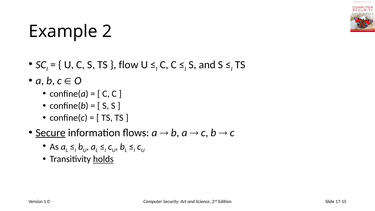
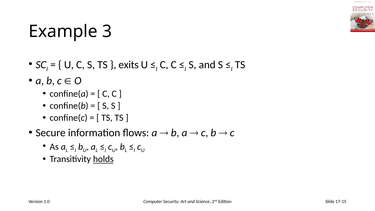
2: 2 -> 3
flow: flow -> exits
Secure underline: present -> none
